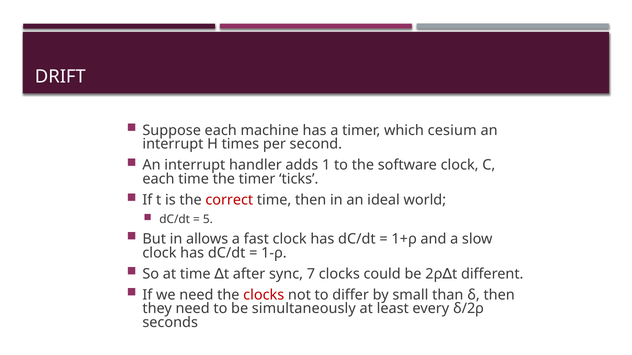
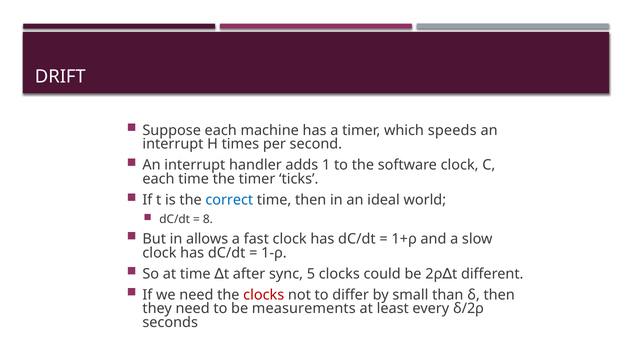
cesium: cesium -> speeds
correct colour: red -> blue
5: 5 -> 8
7: 7 -> 5
simultaneously: simultaneously -> measurements
